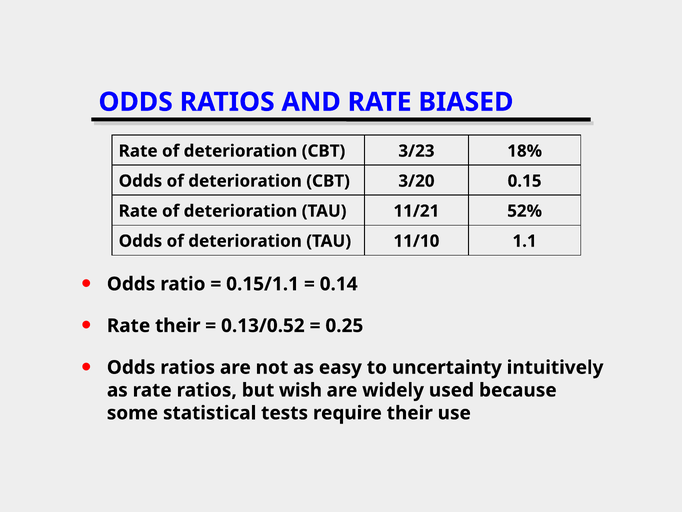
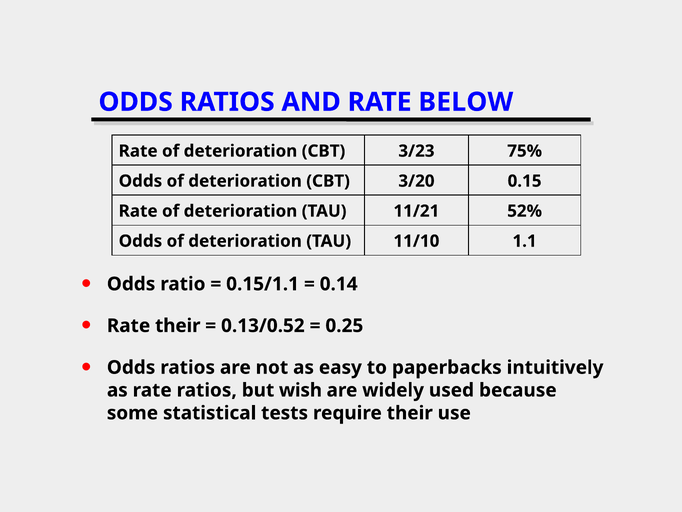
BIASED: BIASED -> BELOW
18%: 18% -> 75%
uncertainty: uncertainty -> paperbacks
